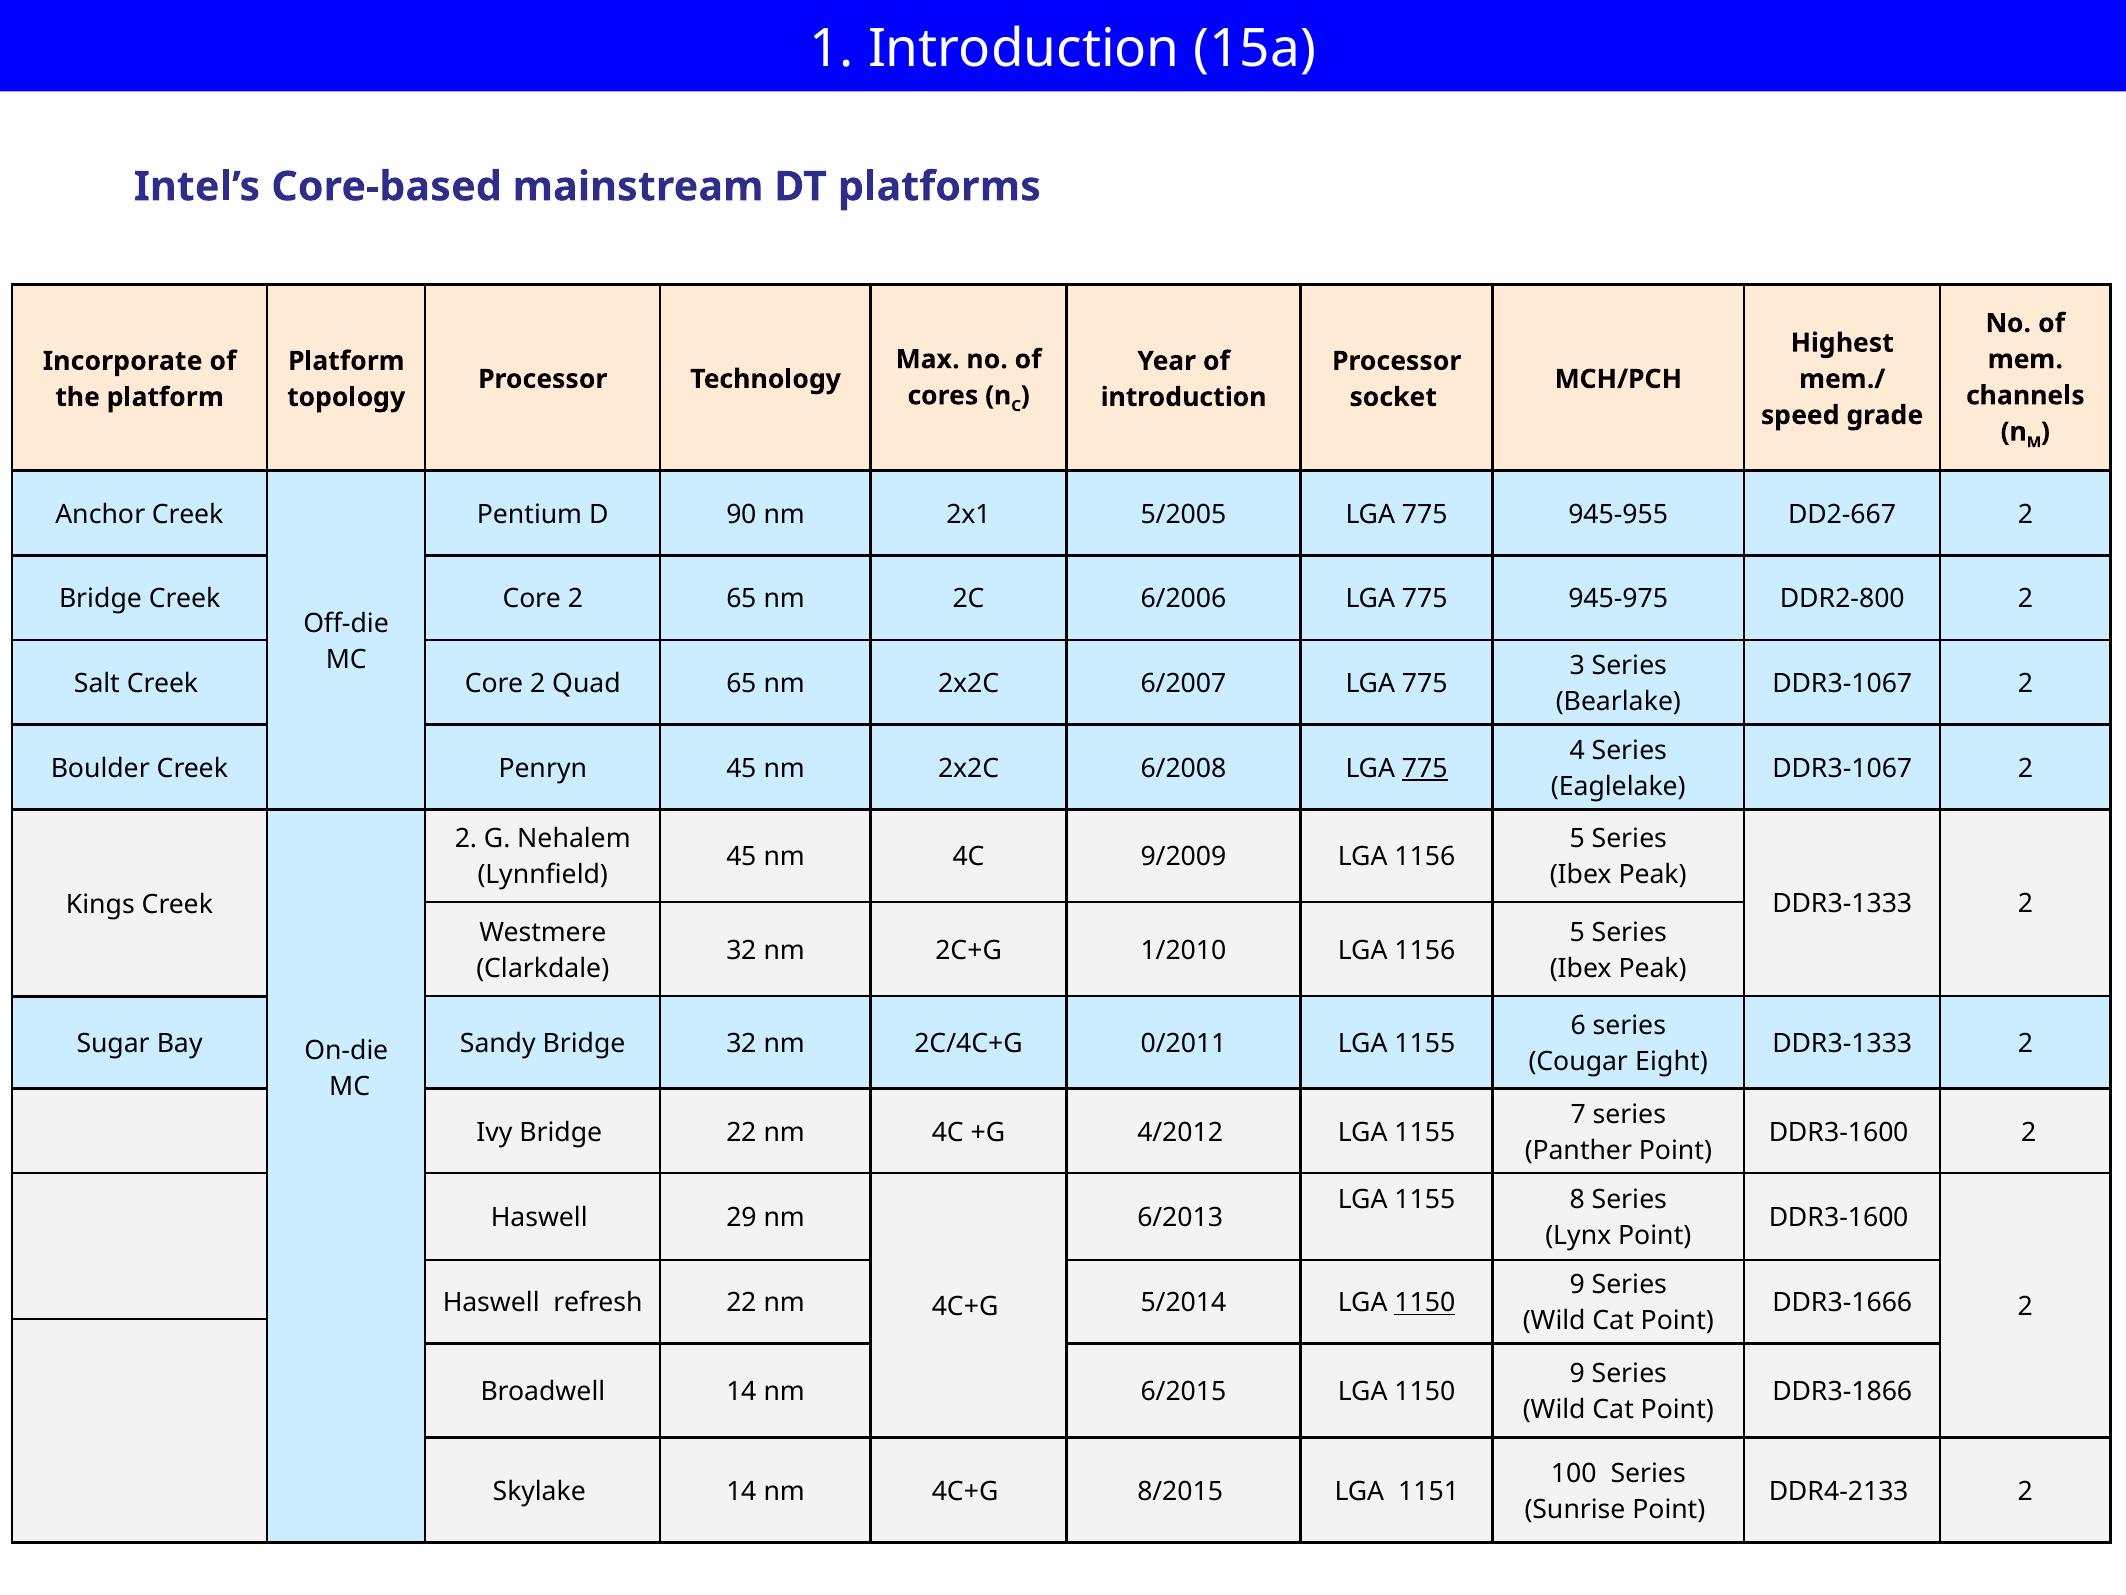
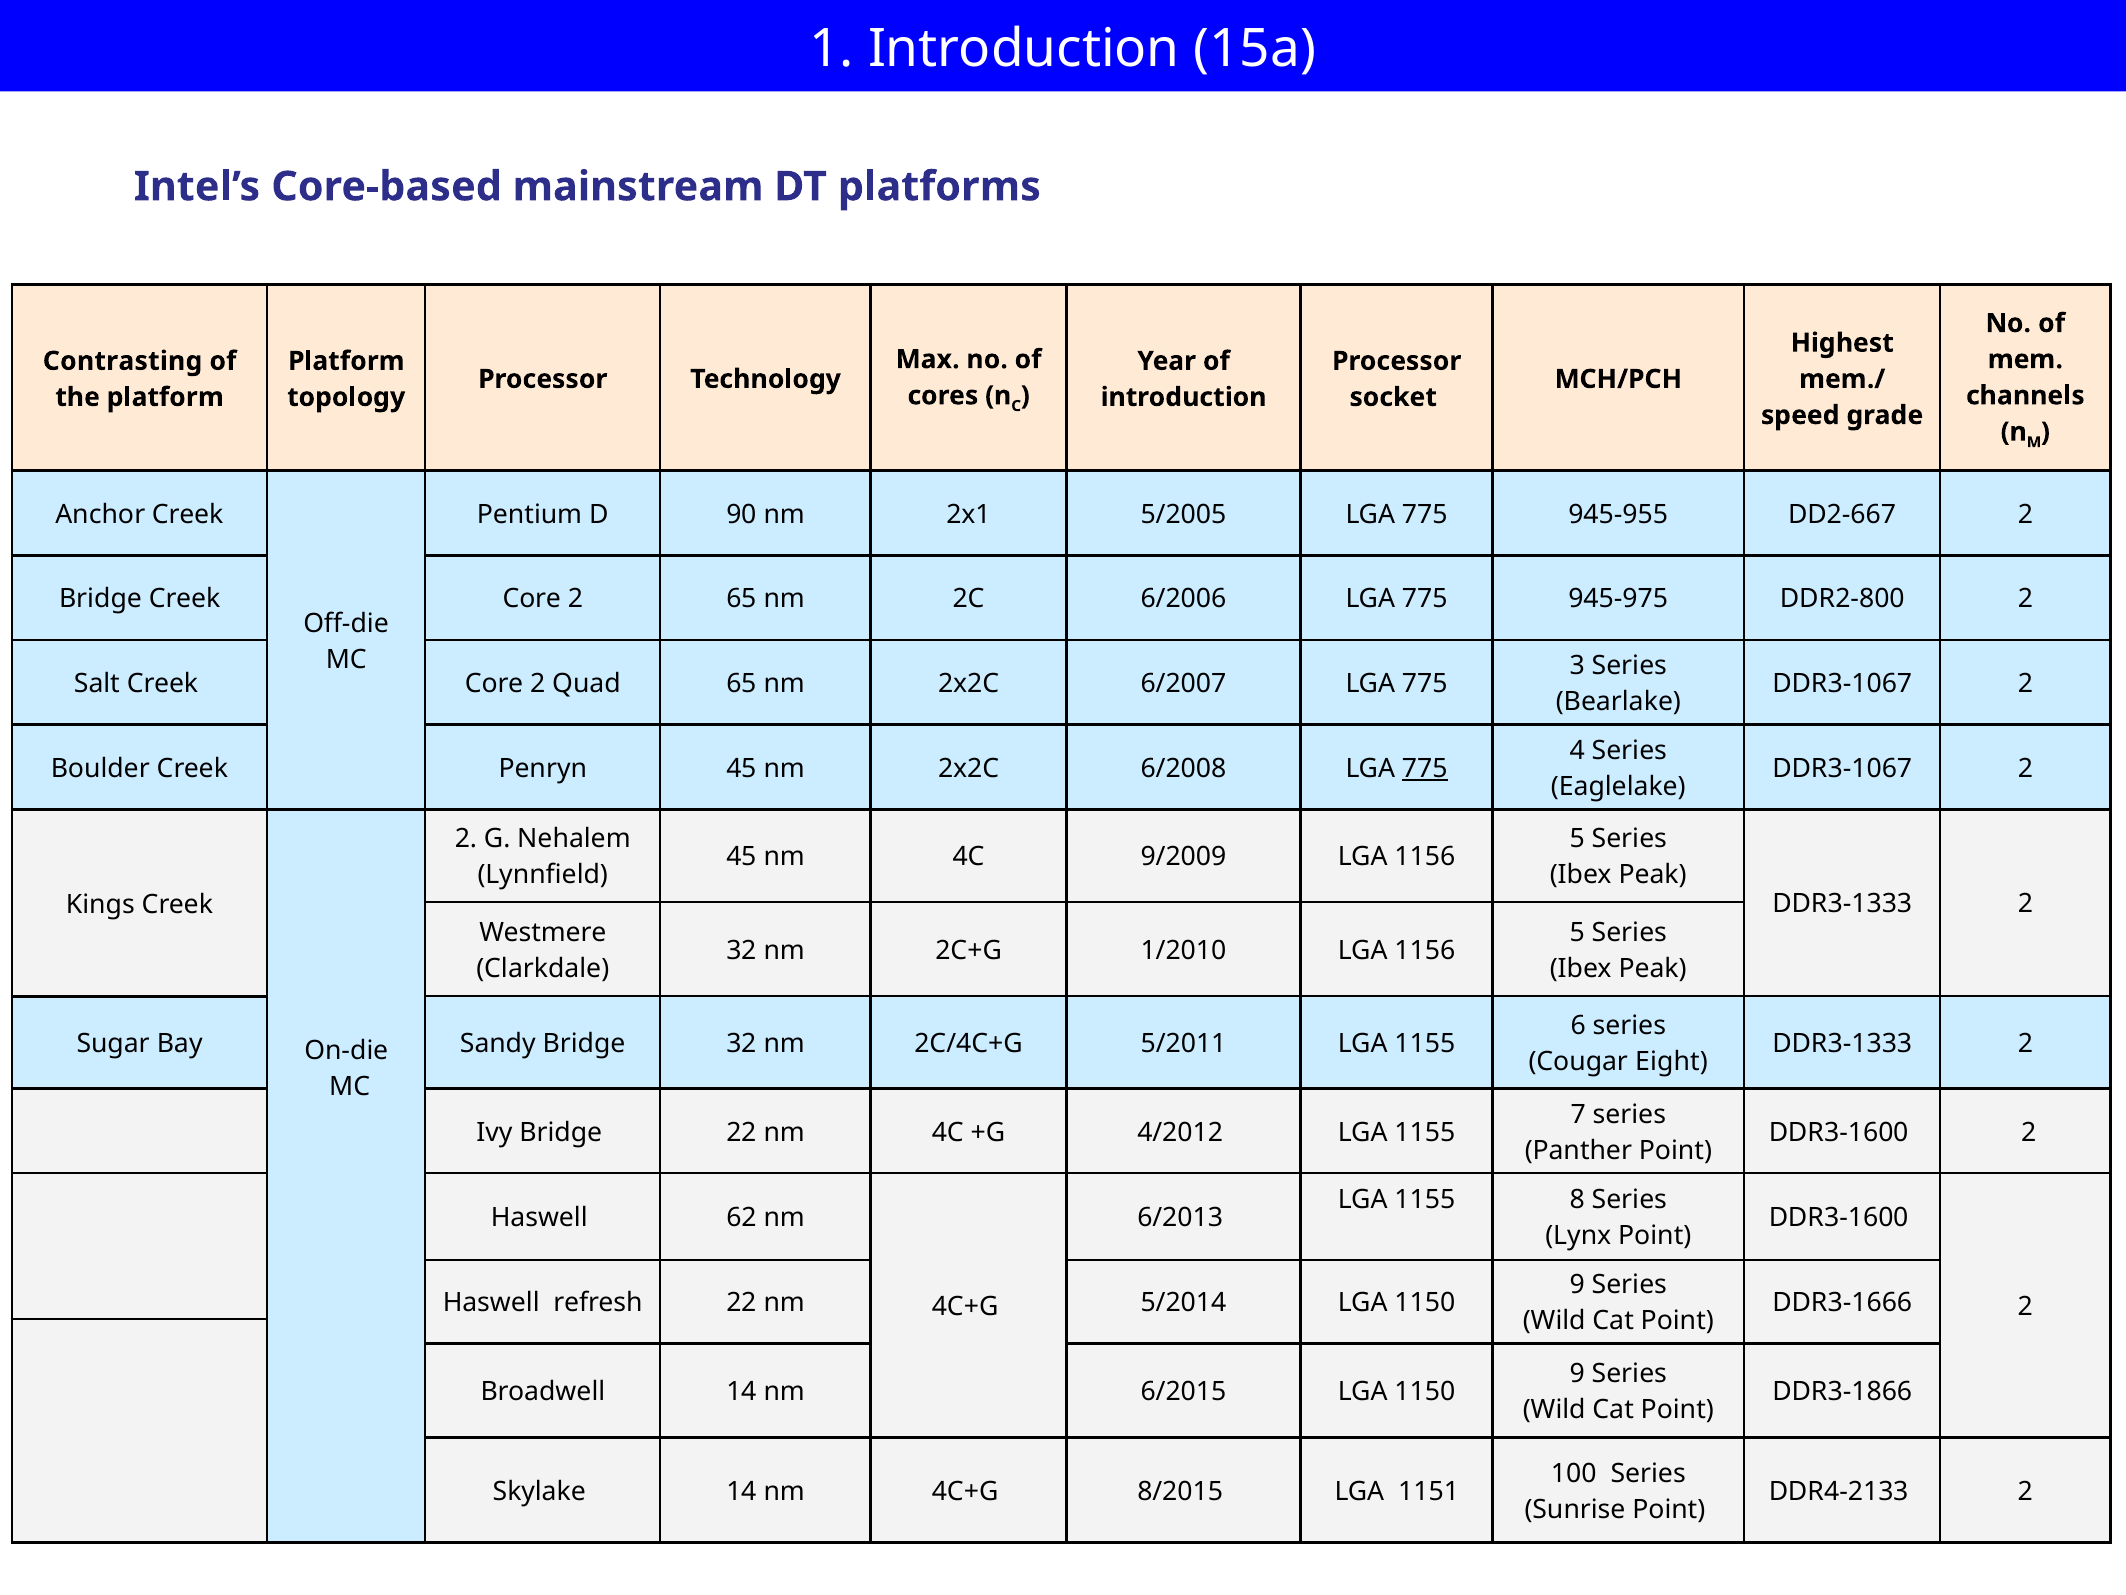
Incorporate: Incorporate -> Contrasting
0/2011: 0/2011 -> 5/2011
29: 29 -> 62
1150 at (1425, 1303) underline: present -> none
